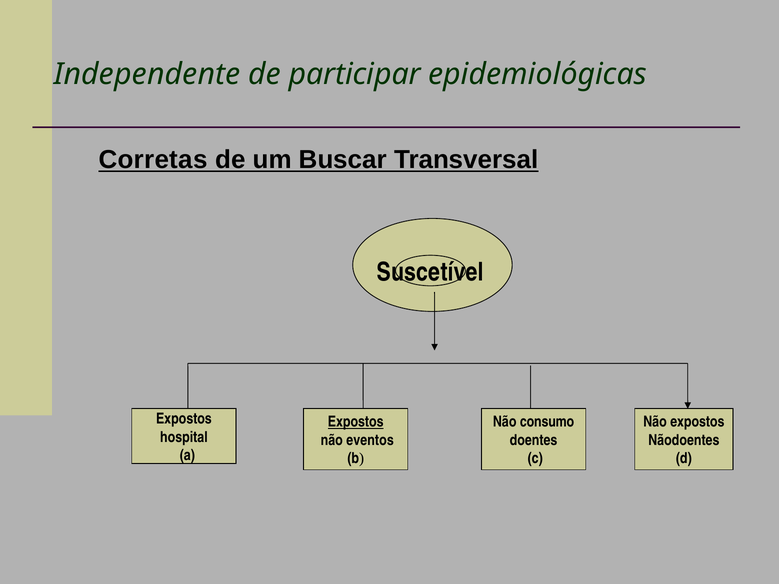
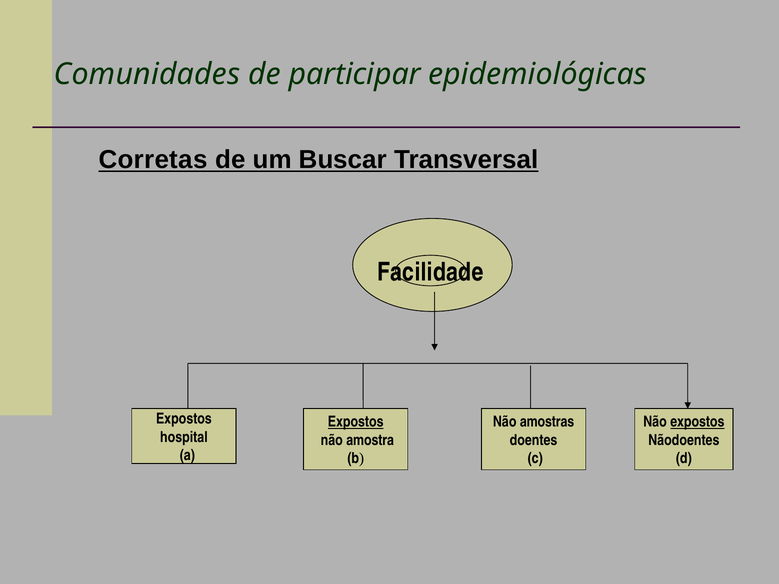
Independente: Independente -> Comunidades
Suscetível: Suscetível -> Facilidade
consumo: consumo -> amostras
expostos at (697, 422) underline: none -> present
eventos: eventos -> amostra
